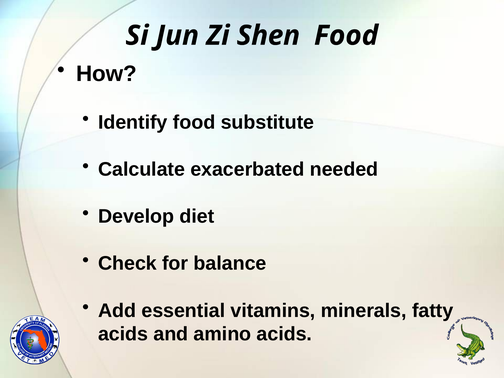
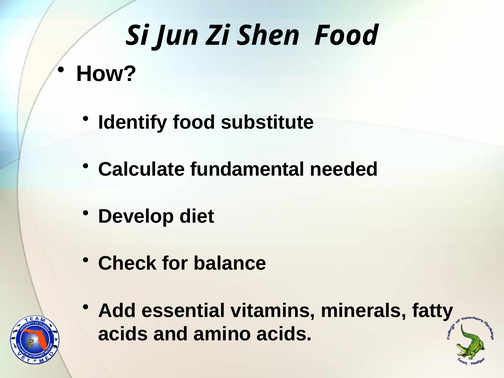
exacerbated: exacerbated -> fundamental
